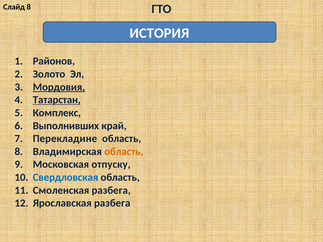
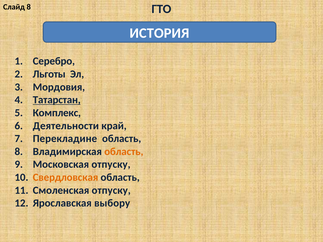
Районов: Районов -> Серебро
Золото: Золото -> Льготы
Мордовия underline: present -> none
Выполнивших: Выполнивших -> Деятельности
Свердловская colour: blue -> orange
Смоленская разбега: разбега -> отпуску
Ярославская разбега: разбега -> выбору
